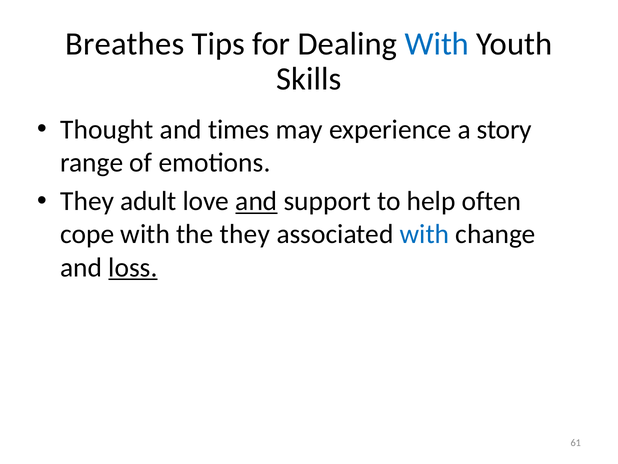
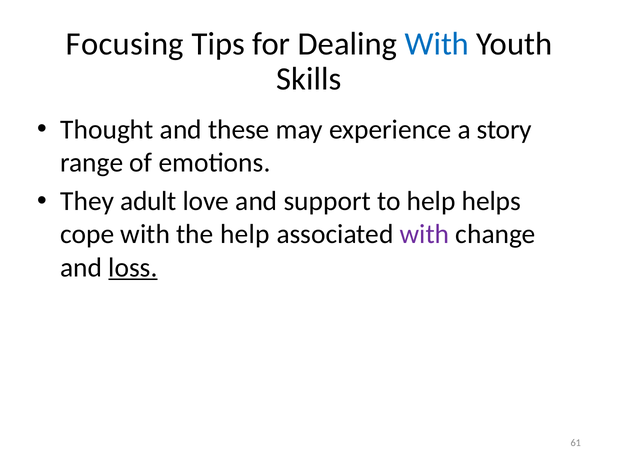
Breathes: Breathes -> Focusing
times: times -> these
and at (256, 201) underline: present -> none
often: often -> helps
the they: they -> help
with at (424, 234) colour: blue -> purple
